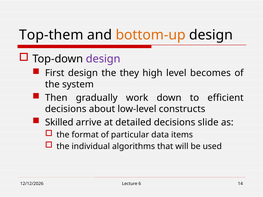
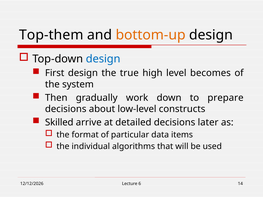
design at (103, 59) colour: purple -> blue
they: they -> true
efficient: efficient -> prepare
slide: slide -> later
